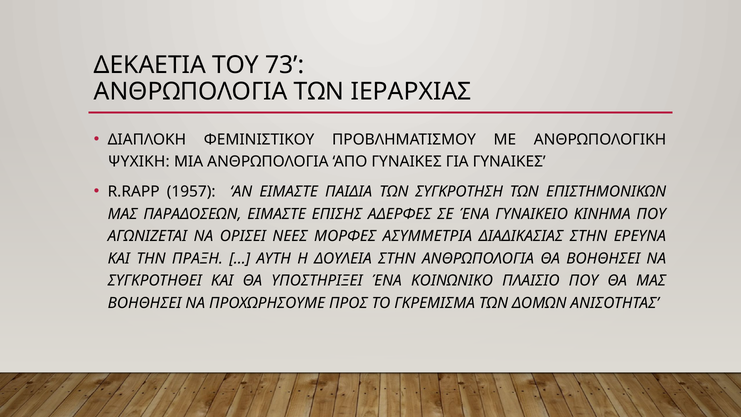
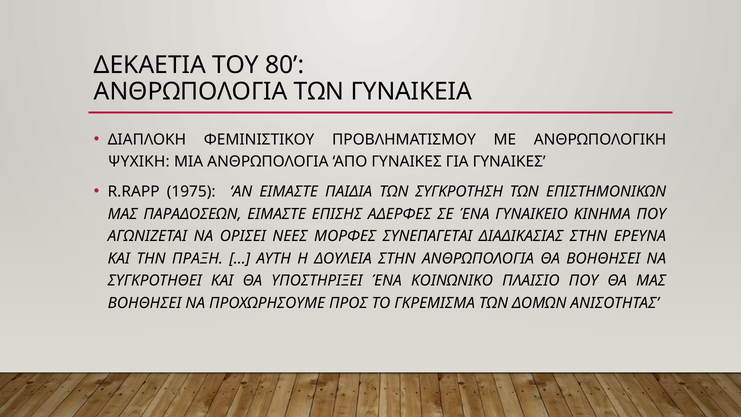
73: 73 -> 80
ΙΕΡΑΡΧΙΑΣ: ΙΕΡΑΡΧΙΑΣ -> ΓΥΝΑΙΚΕΙΑ
1957: 1957 -> 1975
ΑΣΥΜΜΕΤΡΙΑ: ΑΣΥΜΜΕΤΡΙΑ -> ΣΥΝΕΠΑΓΕΤΑΙ
